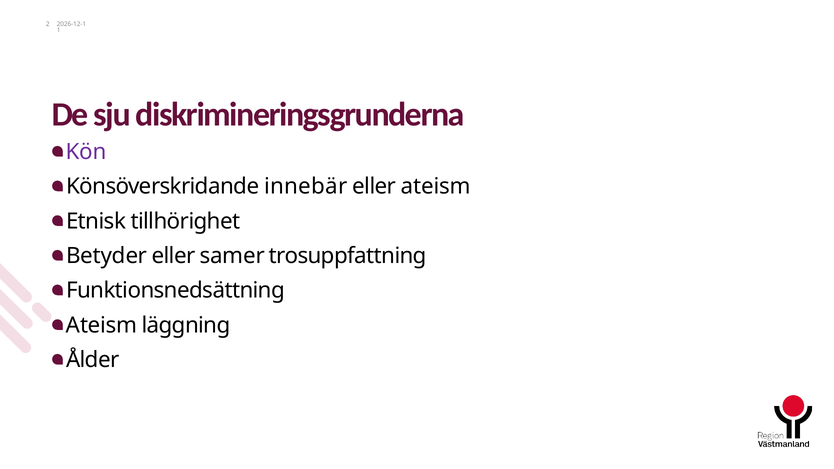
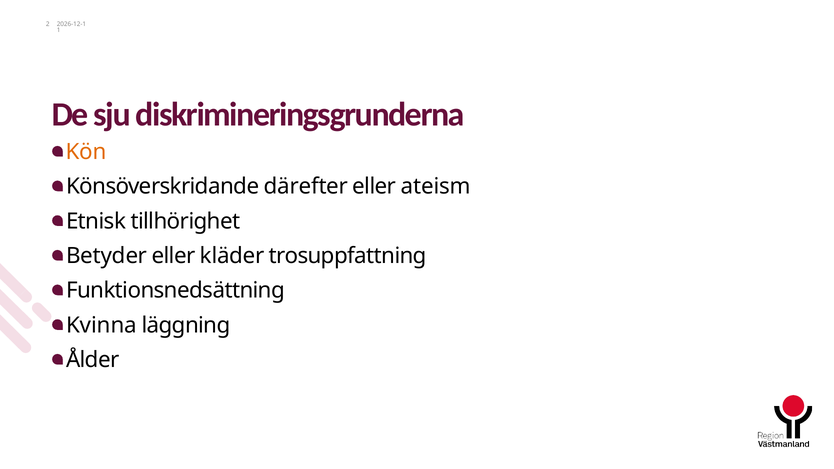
Kön colour: purple -> orange
innebär: innebär -> därefter
samer: samer -> kläder
Ateism at (102, 325): Ateism -> Kvinna
